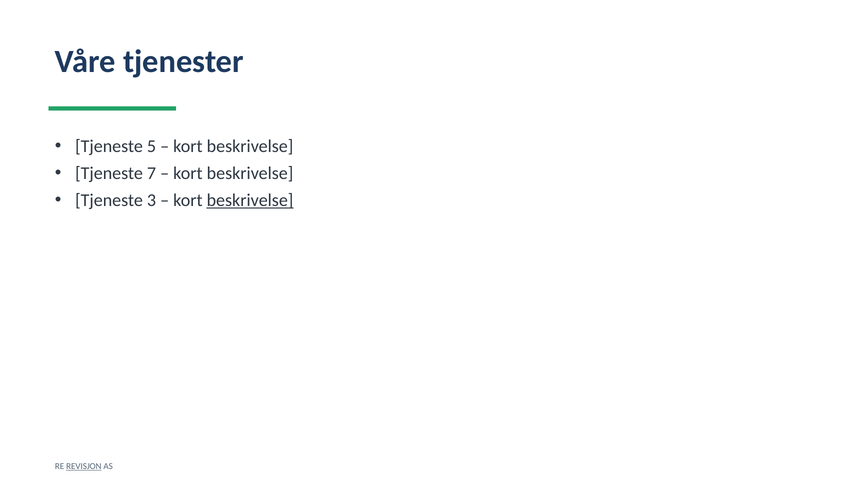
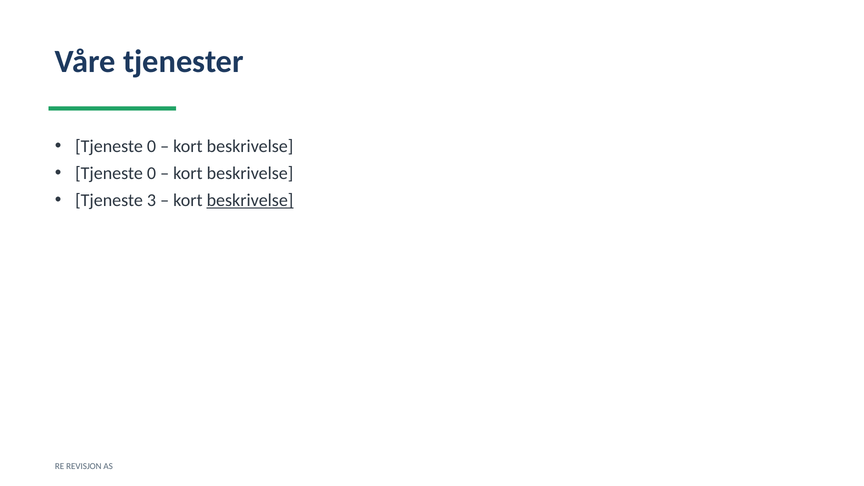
5 at (151, 146): 5 -> 0
7 at (151, 173): 7 -> 0
REVISJON underline: present -> none
